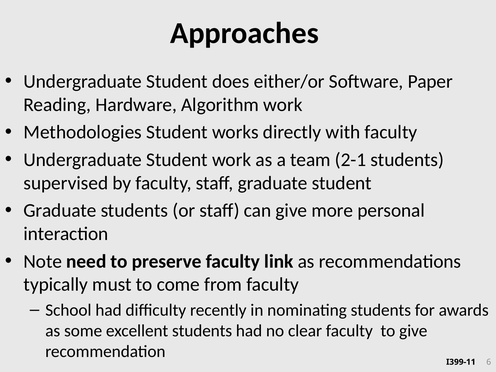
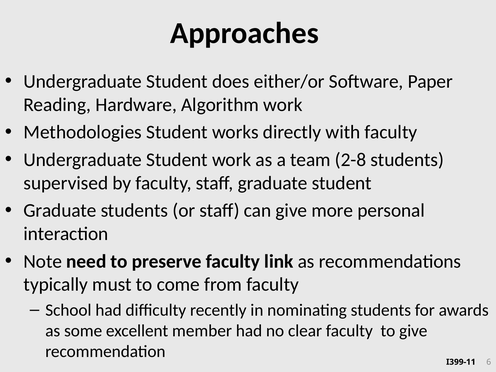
2-1: 2-1 -> 2-8
excellent students: students -> member
